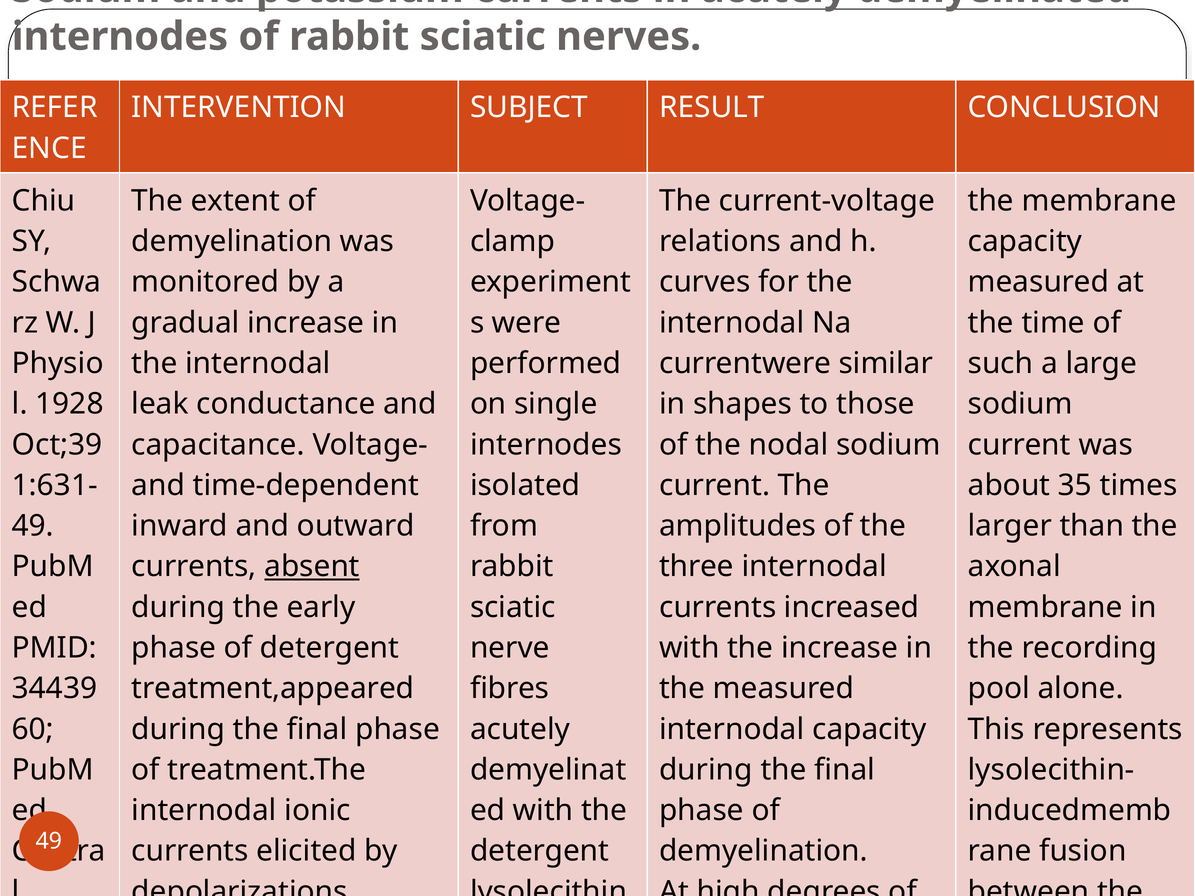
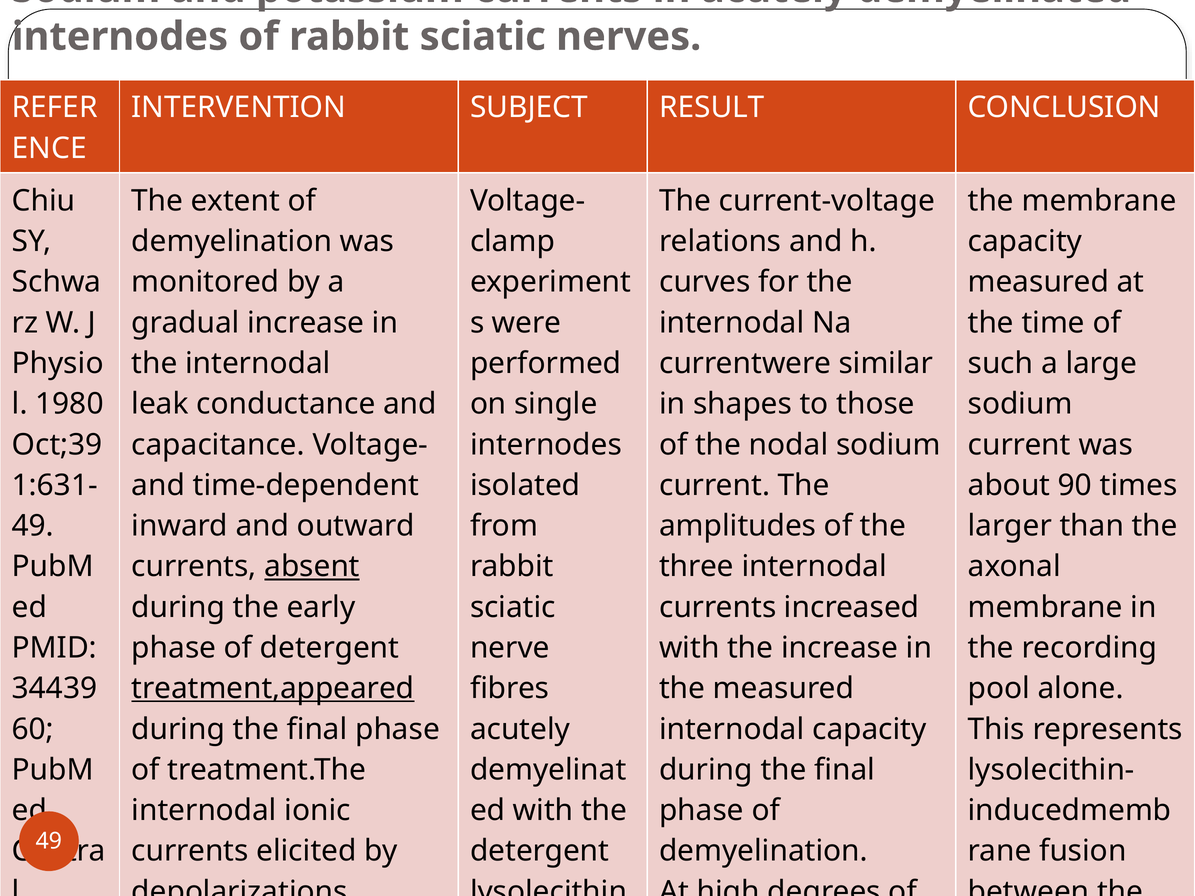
1928: 1928 -> 1980
35 at (1075, 485): 35 -> 90
treatment,appeared underline: none -> present
